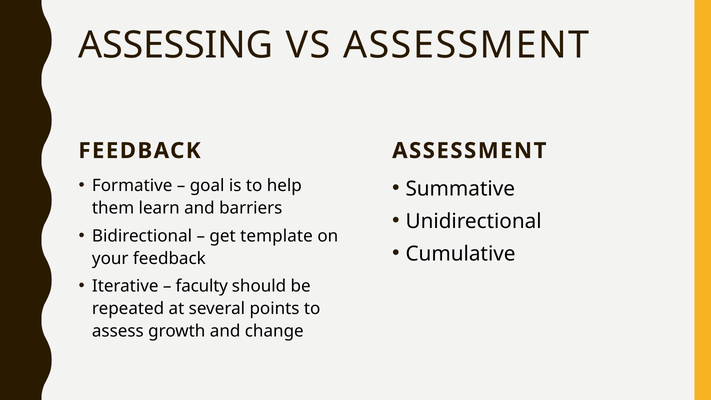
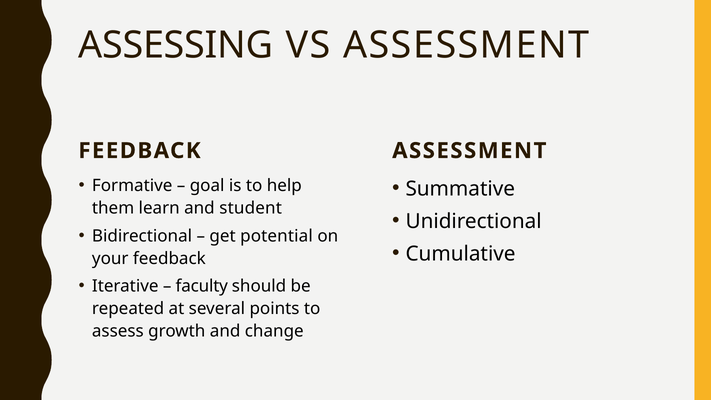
barriers: barriers -> student
template: template -> potential
